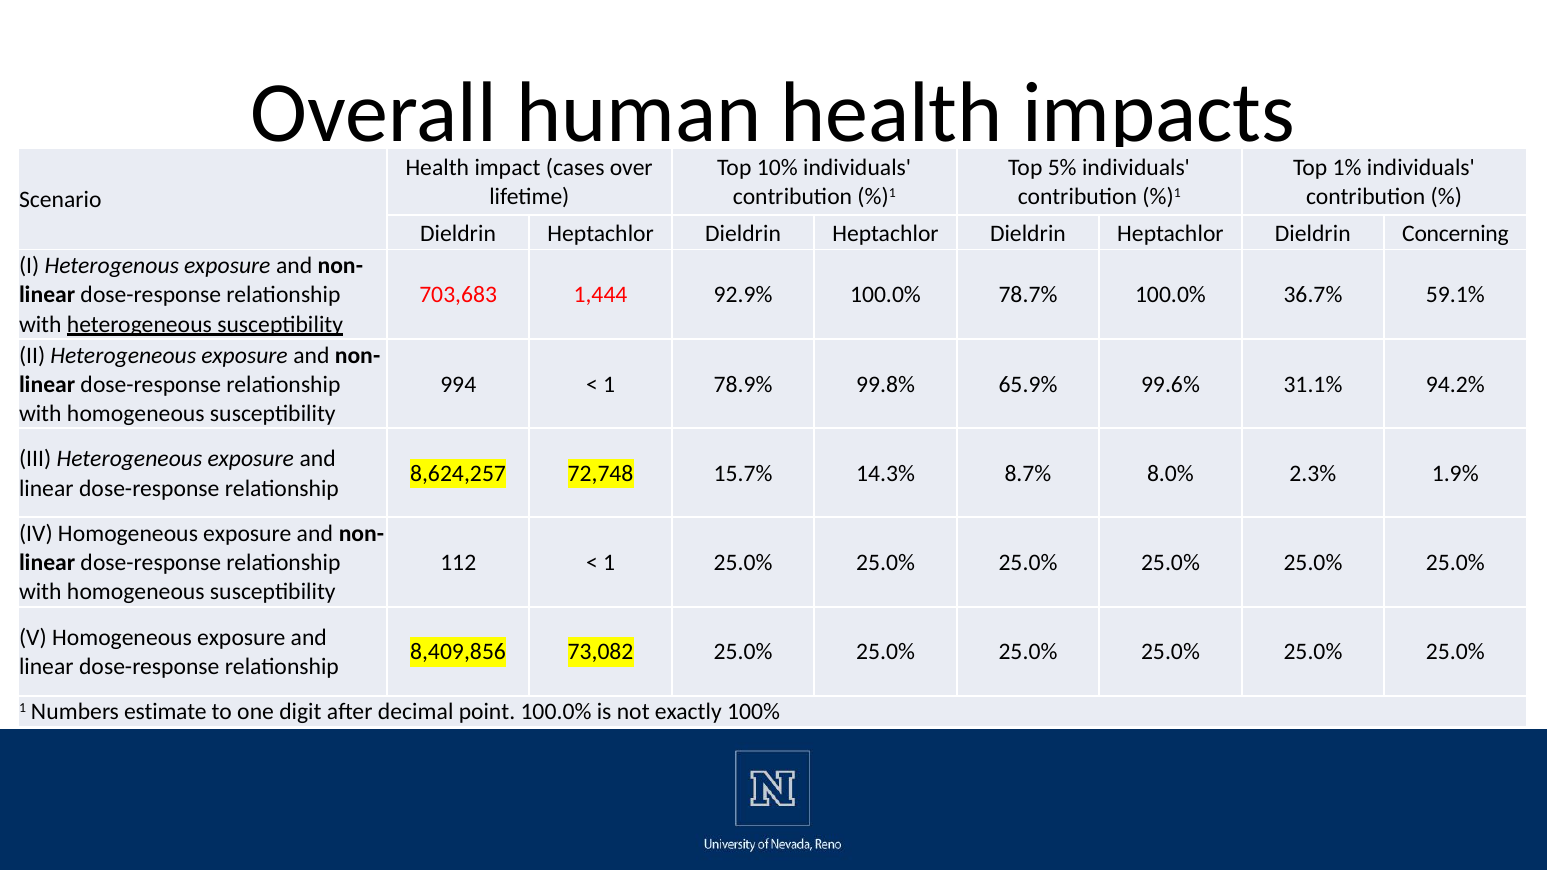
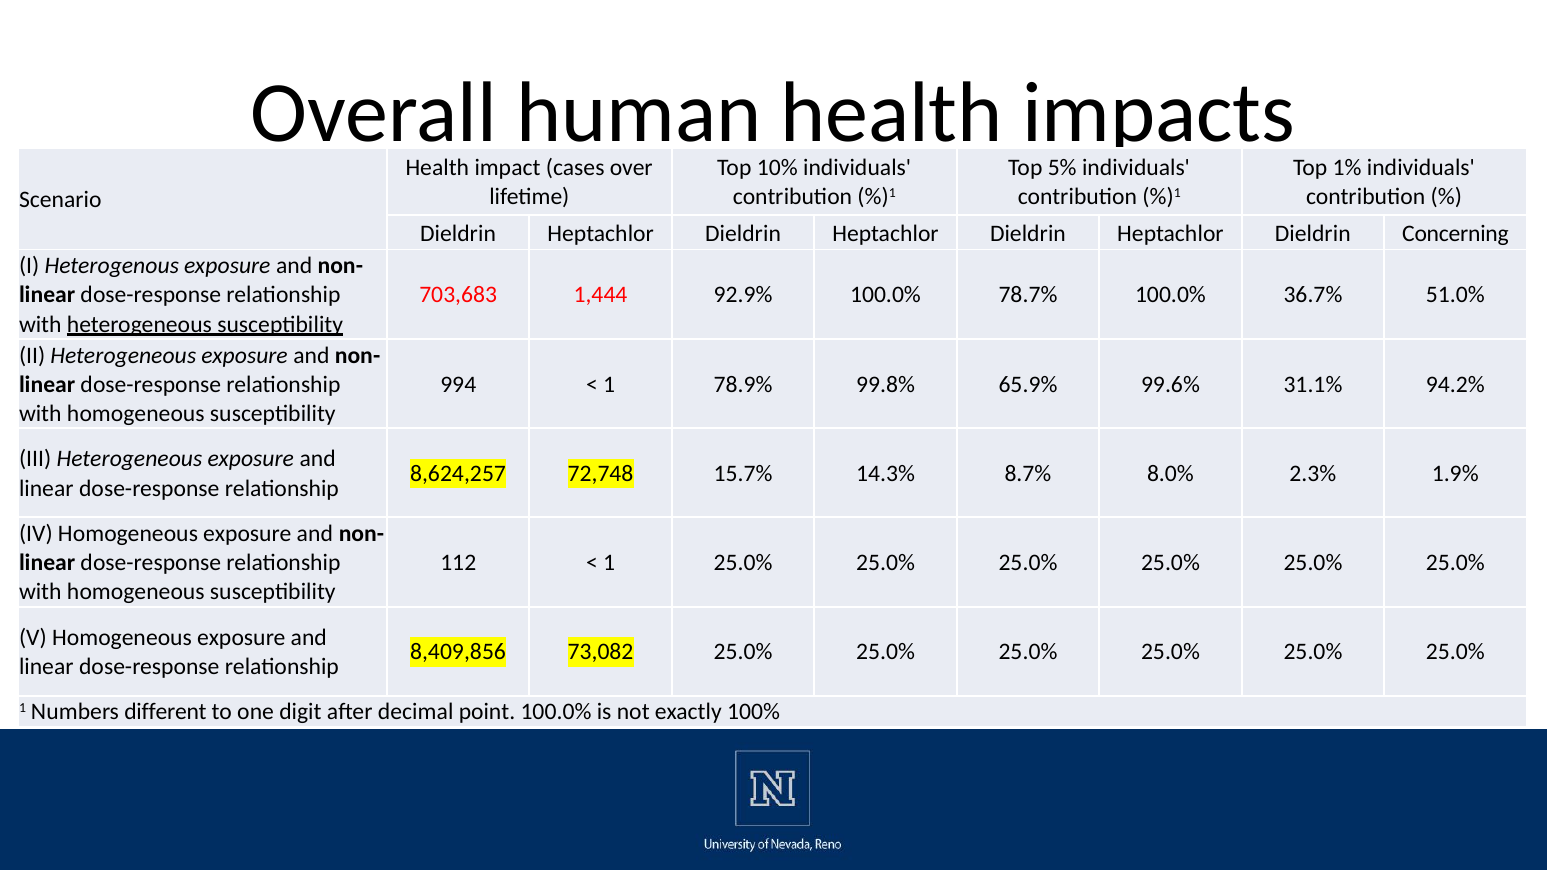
59.1%: 59.1% -> 51.0%
estimate: estimate -> different
